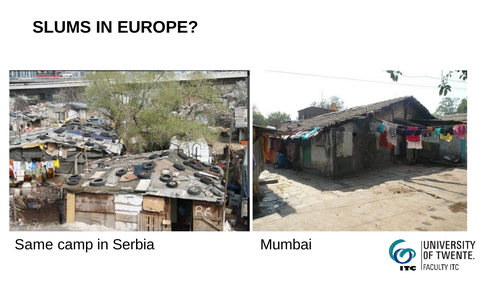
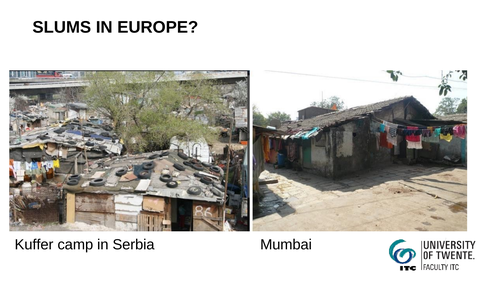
Same: Same -> Kuffer
